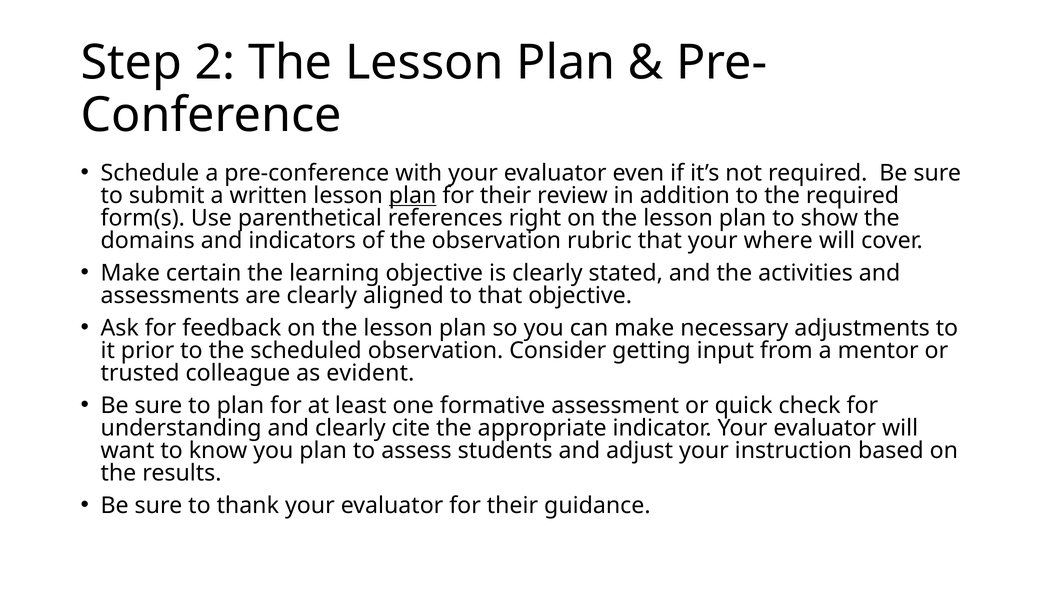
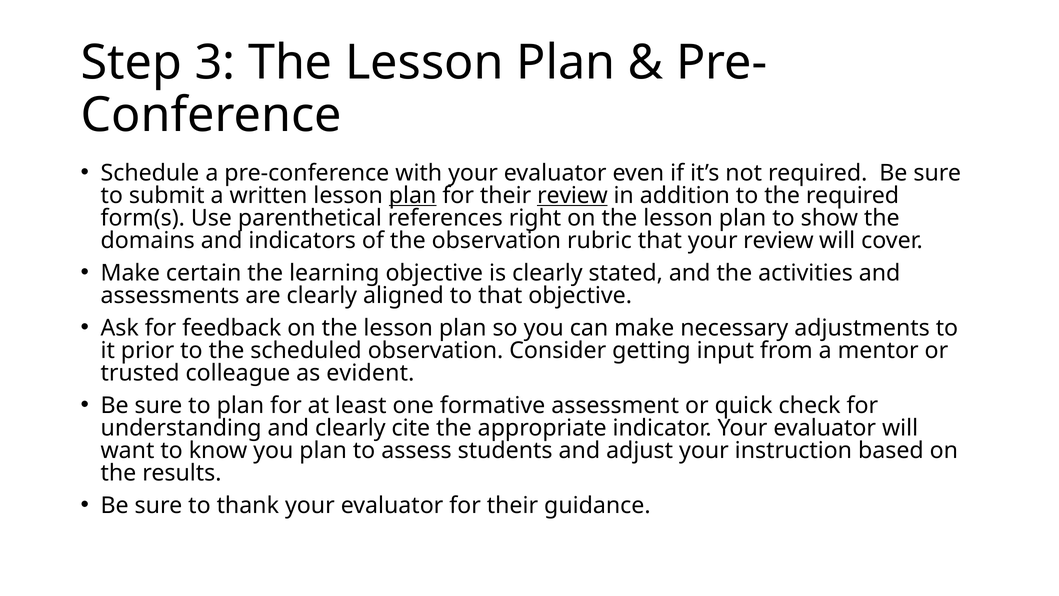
2: 2 -> 3
review at (573, 195) underline: none -> present
your where: where -> review
